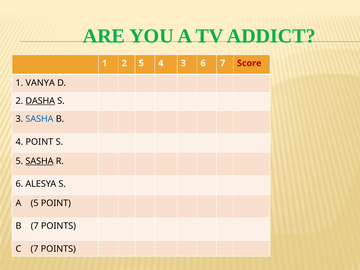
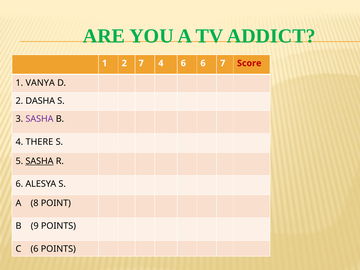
2 5: 5 -> 7
4 3: 3 -> 6
DASHA underline: present -> none
SASHA at (39, 119) colour: blue -> purple
4 POINT: POINT -> THERE
A 5: 5 -> 8
B 7: 7 -> 9
C 7: 7 -> 6
